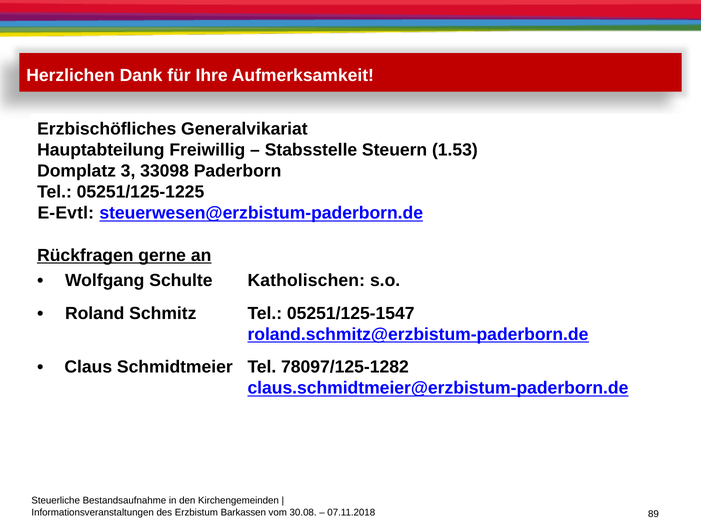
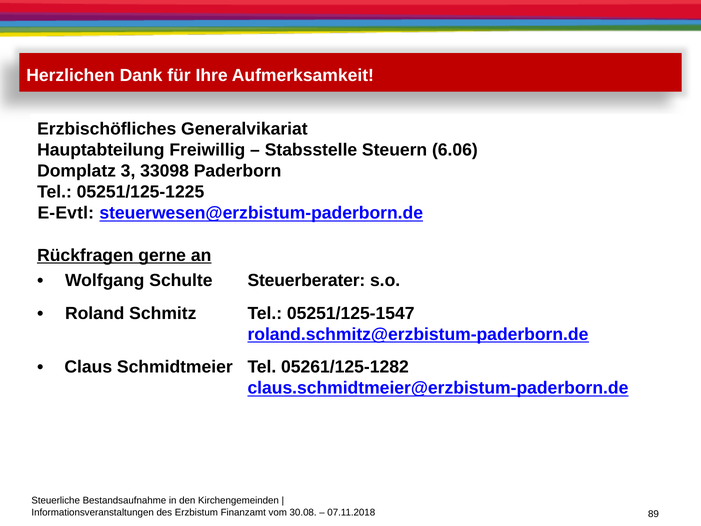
1.53: 1.53 -> 6.06
Katholischen: Katholischen -> Steuerberater
78097/125-1282: 78097/125-1282 -> 05261/125-1282
Barkassen: Barkassen -> Finanzamt
